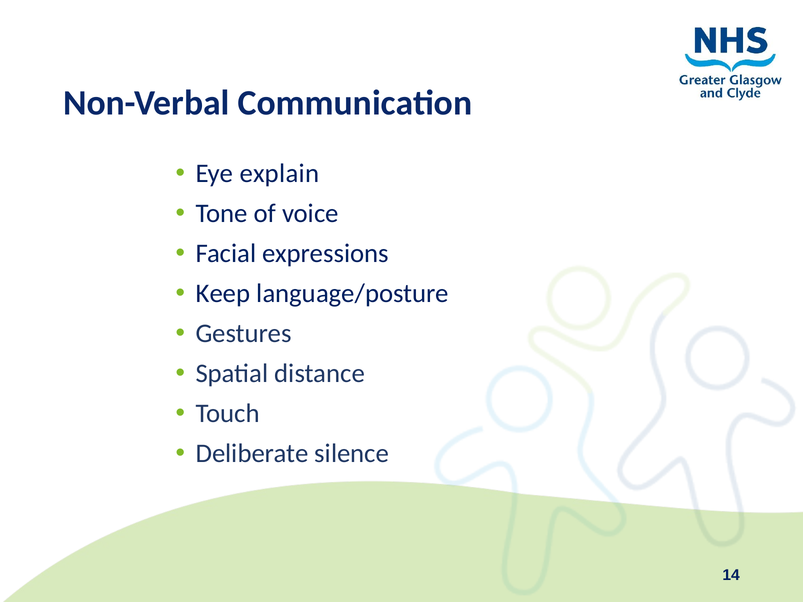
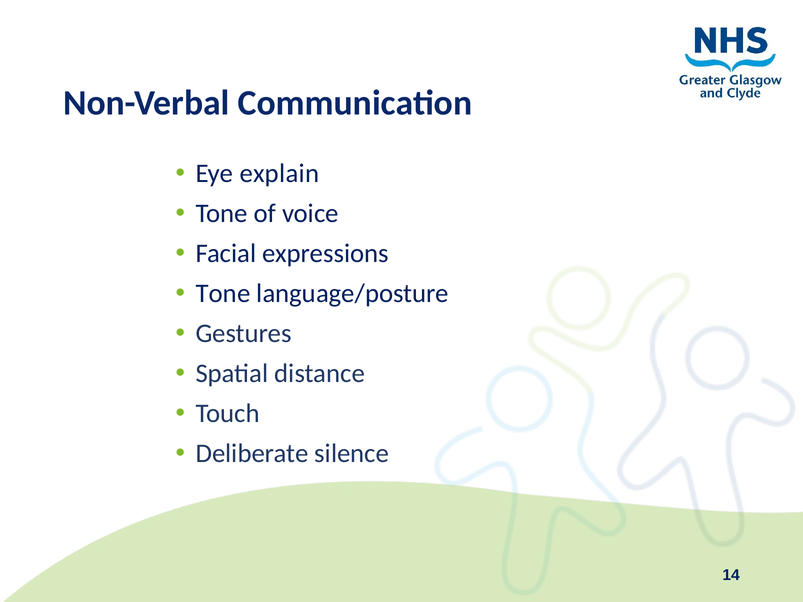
Keep at (223, 294): Keep -> Tone
